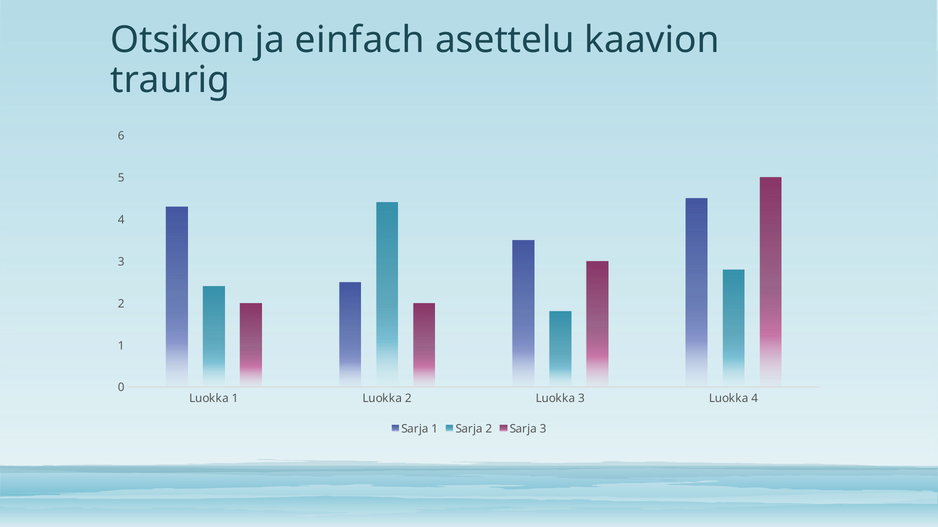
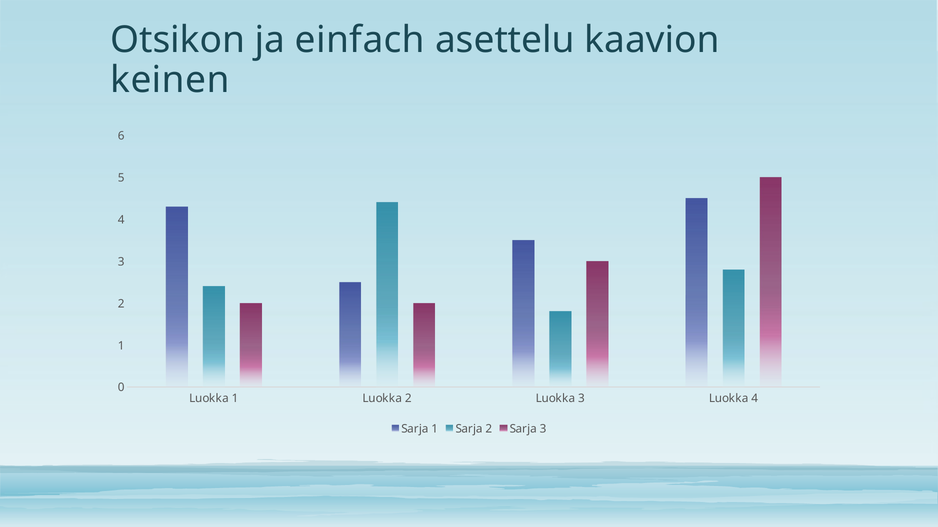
traurig: traurig -> keinen
